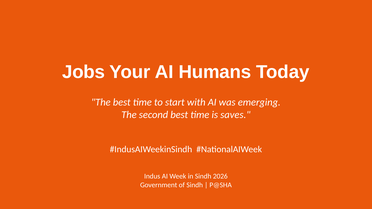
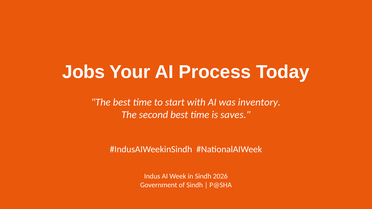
Humans: Humans -> Process
emerging: emerging -> inventory
